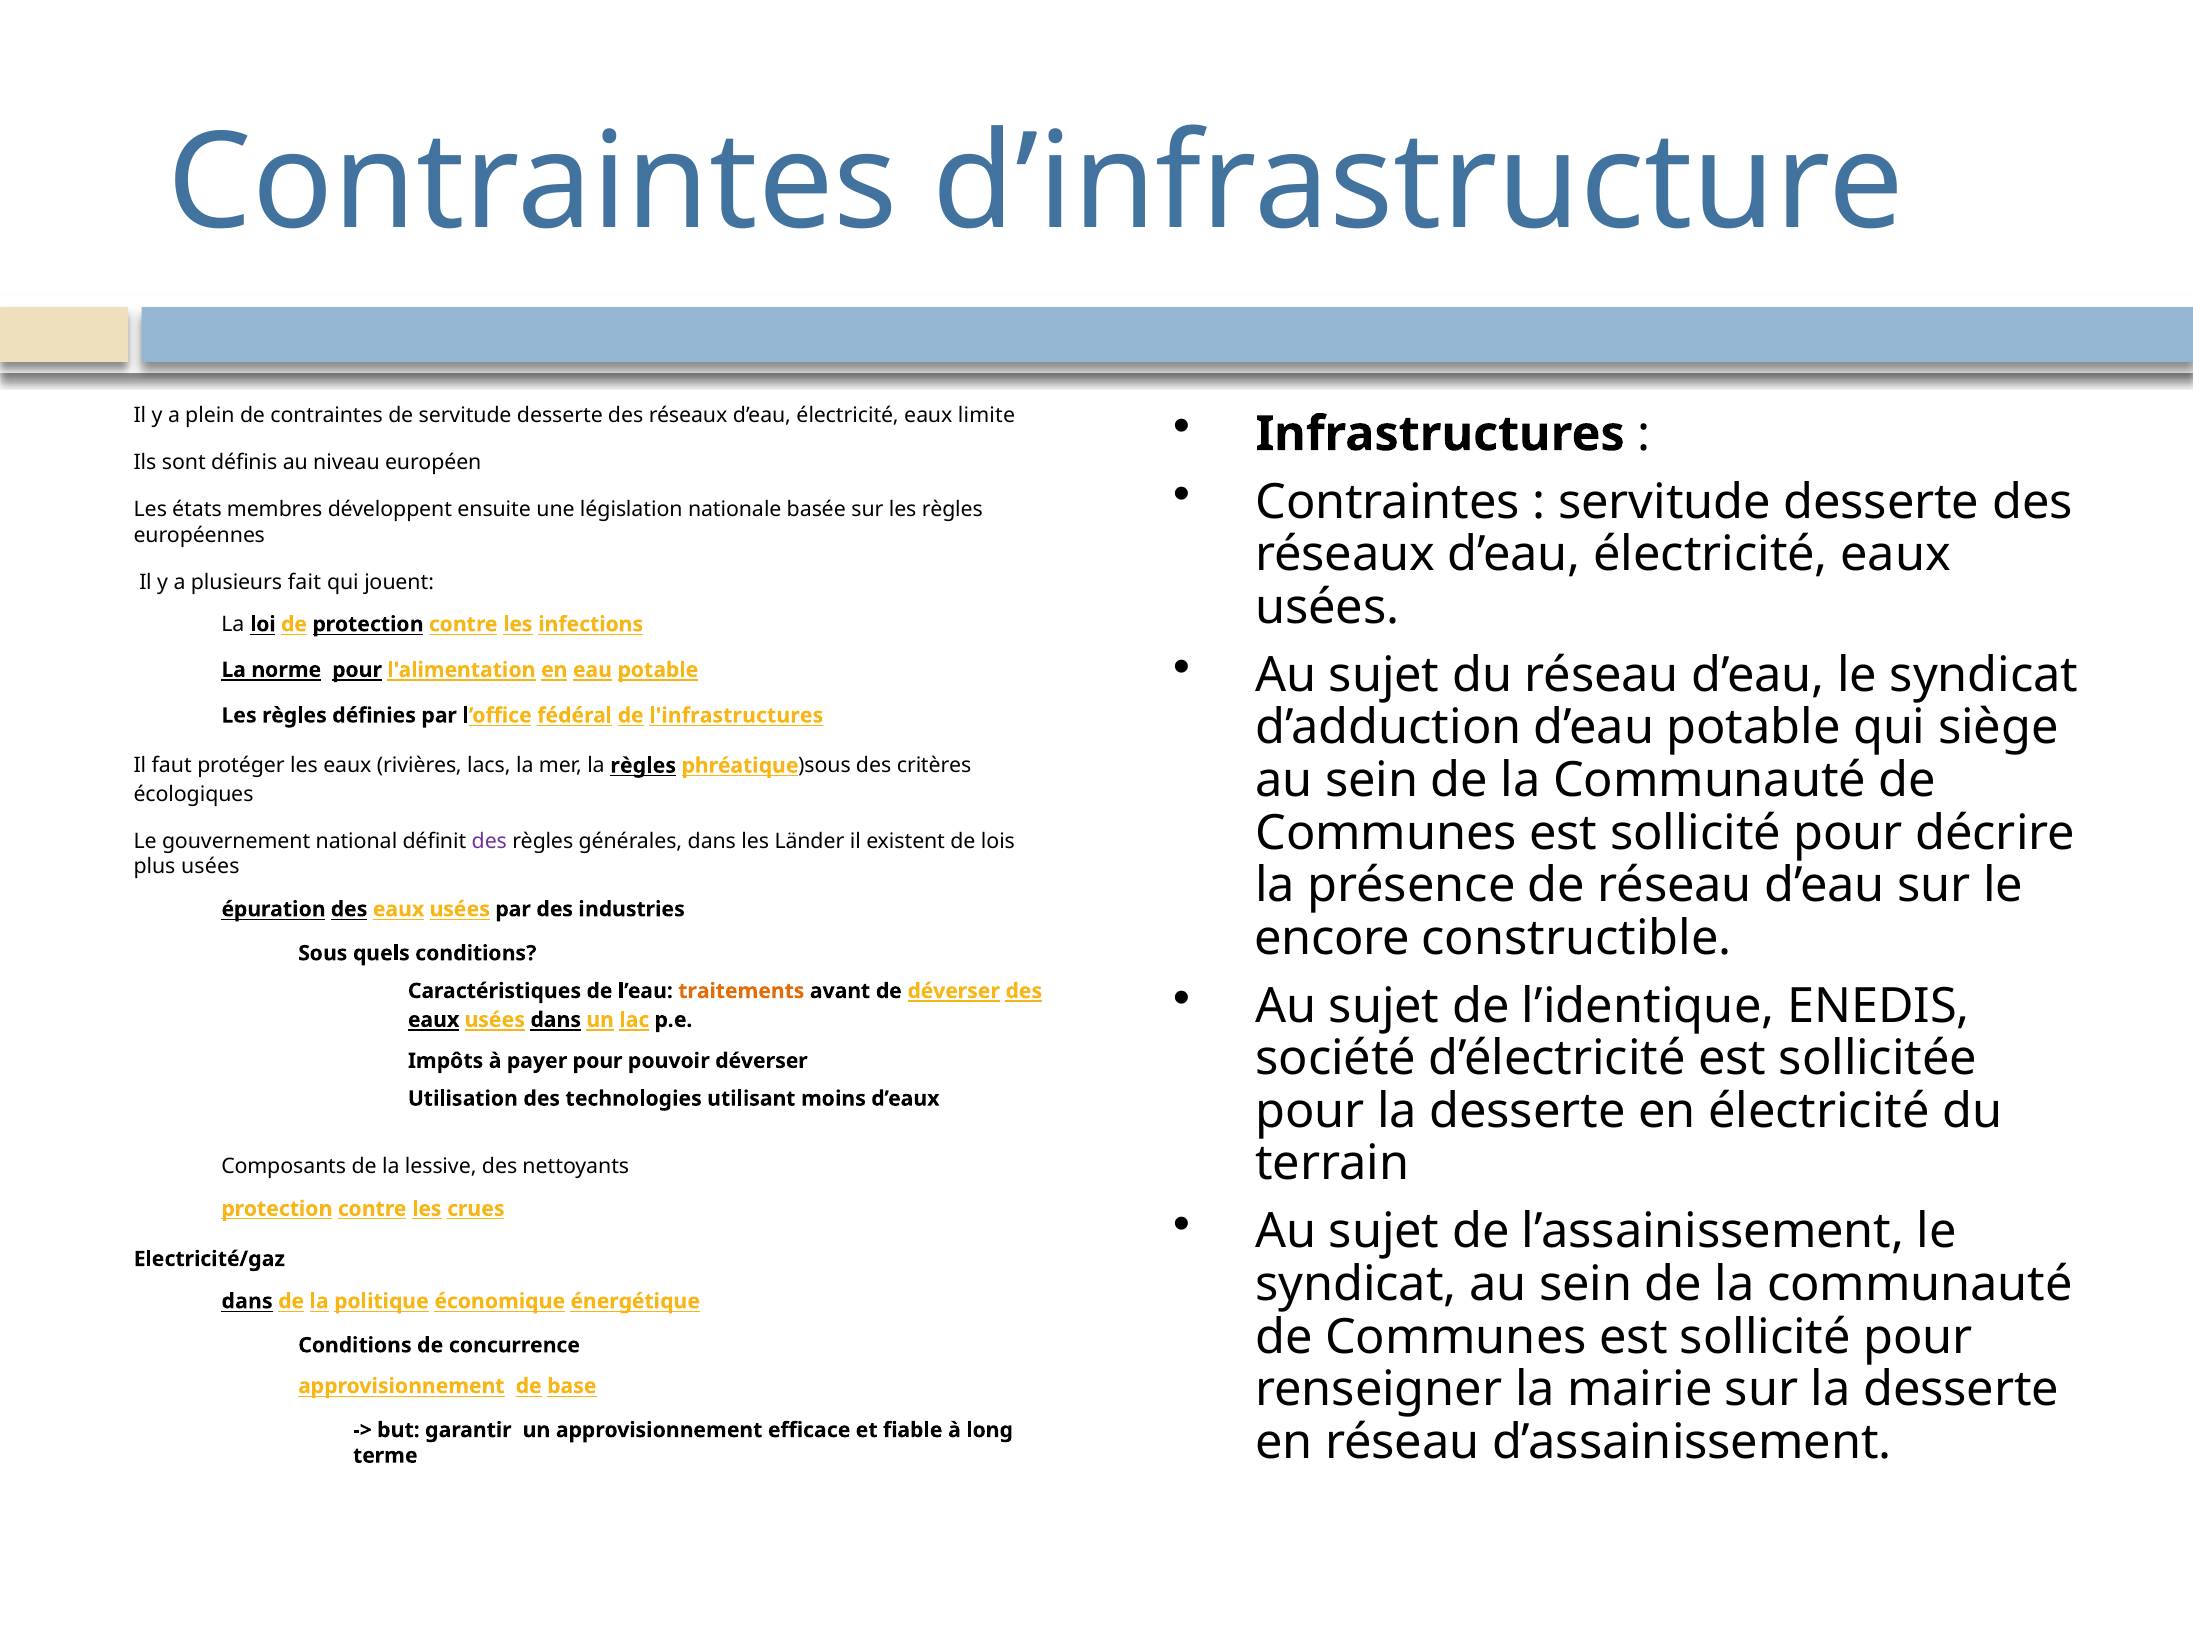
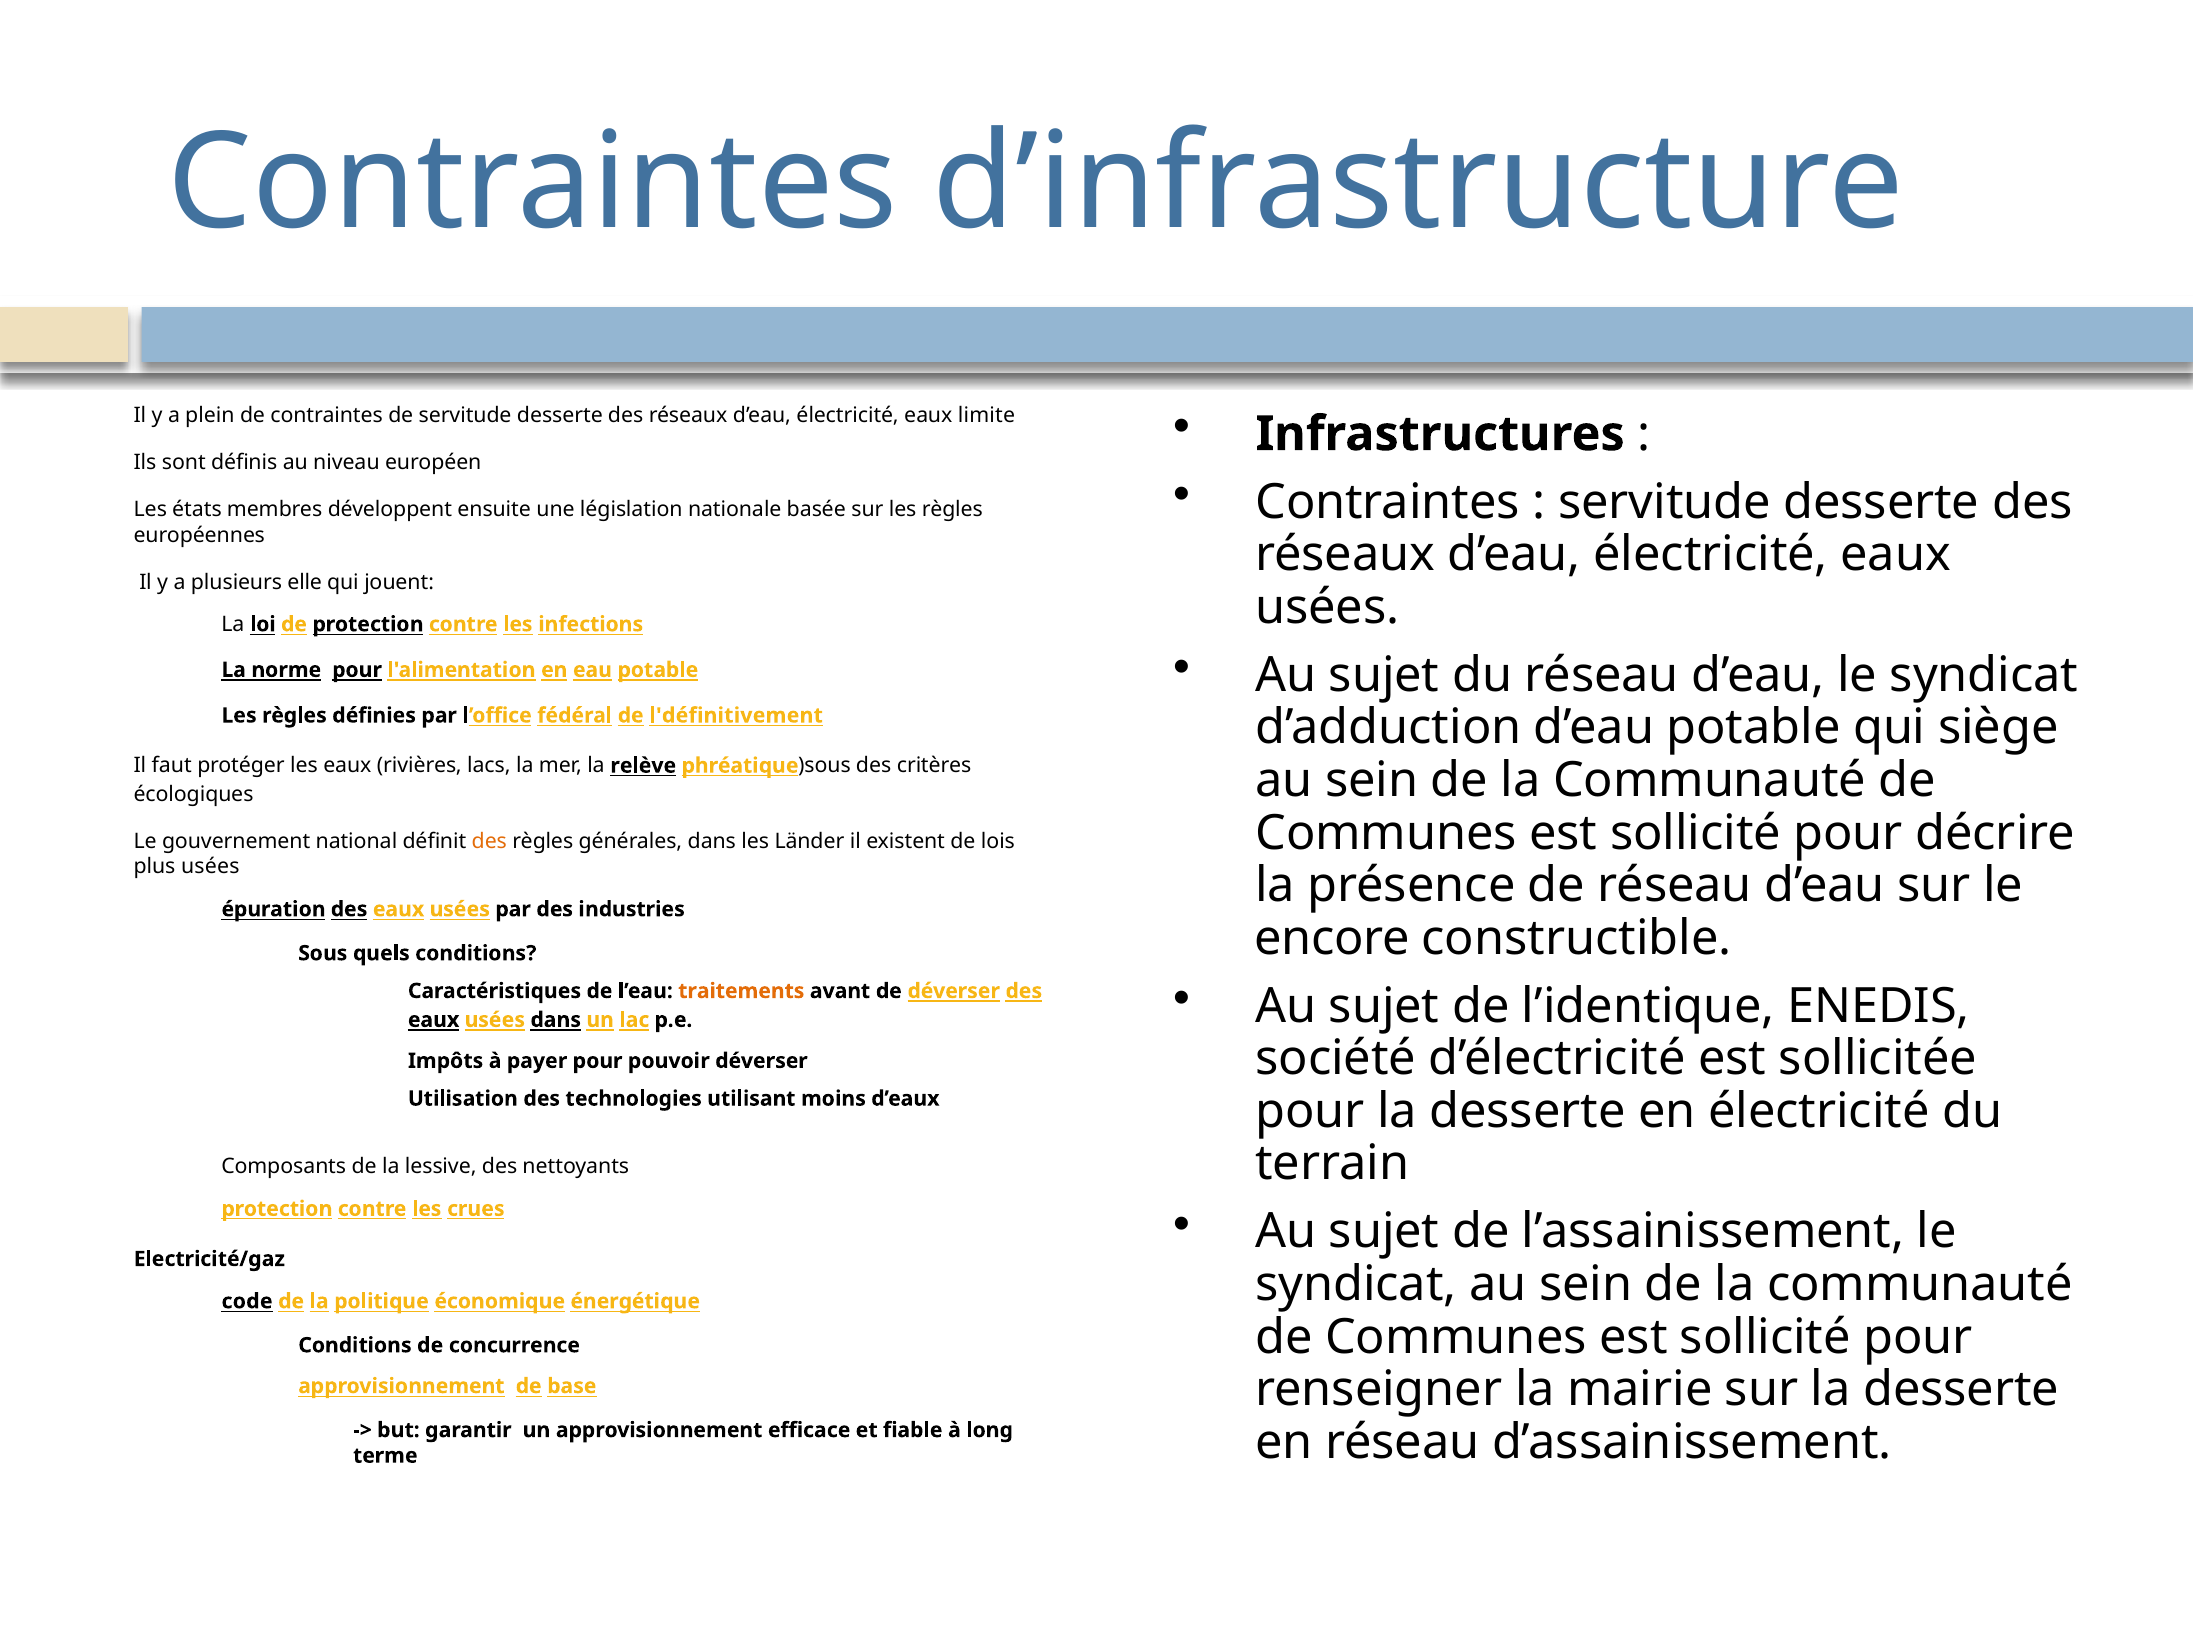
fait: fait -> elle
l'infrastructures: l'infrastructures -> l'définitivement
la règles: règles -> relève
des at (489, 841) colour: purple -> orange
dans at (247, 1301): dans -> code
